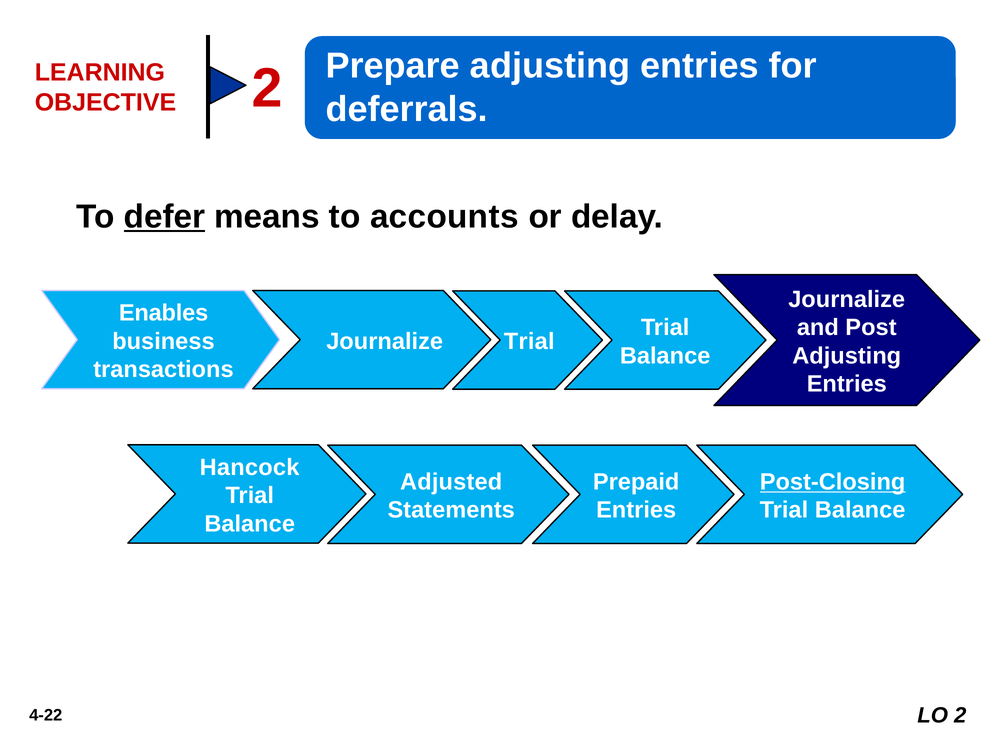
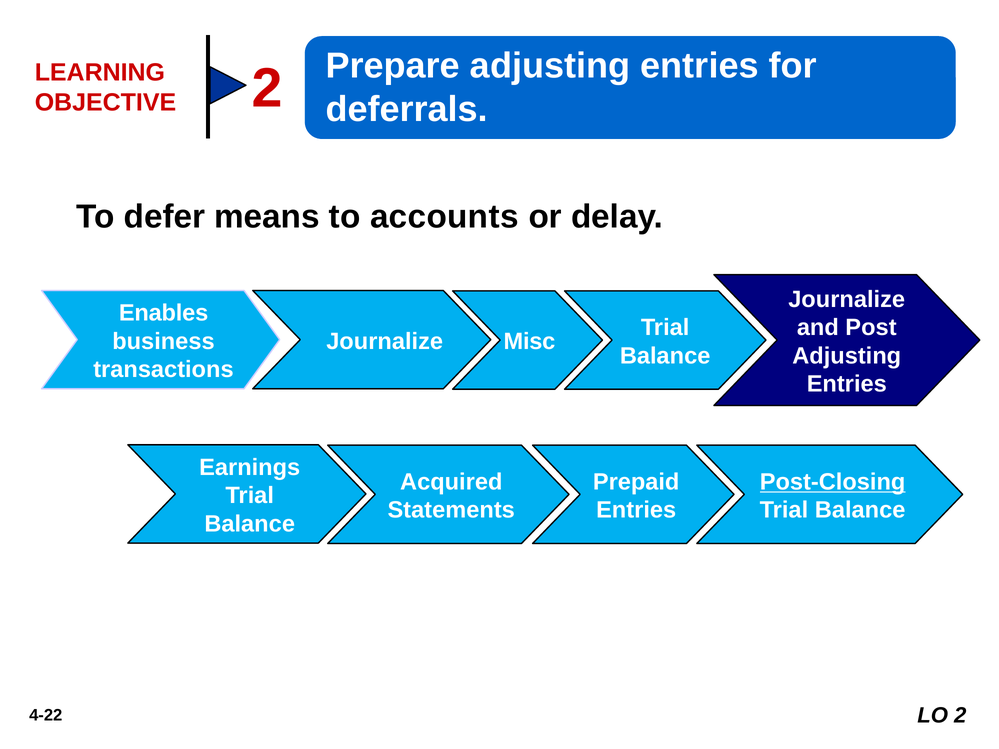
defer underline: present -> none
Journalize Trial: Trial -> Misc
Hancock: Hancock -> Earnings
Adjusted: Adjusted -> Acquired
